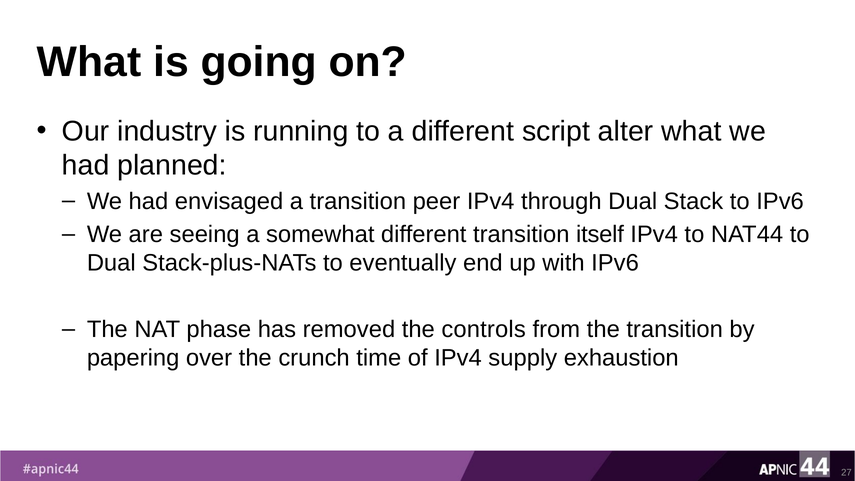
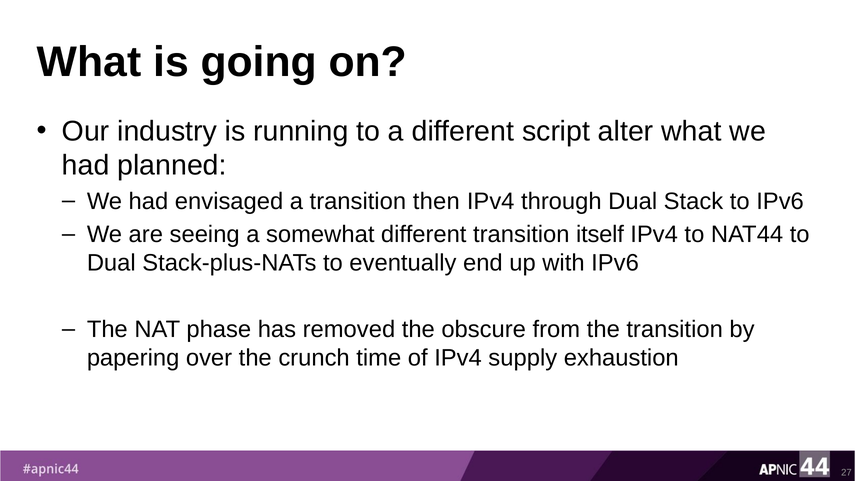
peer: peer -> then
controls: controls -> obscure
